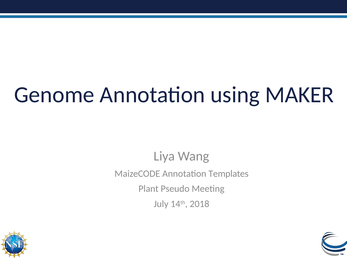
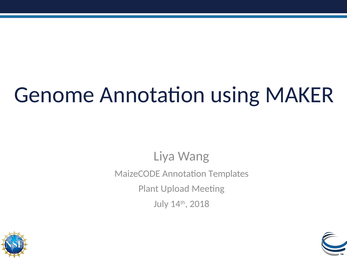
Pseudo: Pseudo -> Upload
